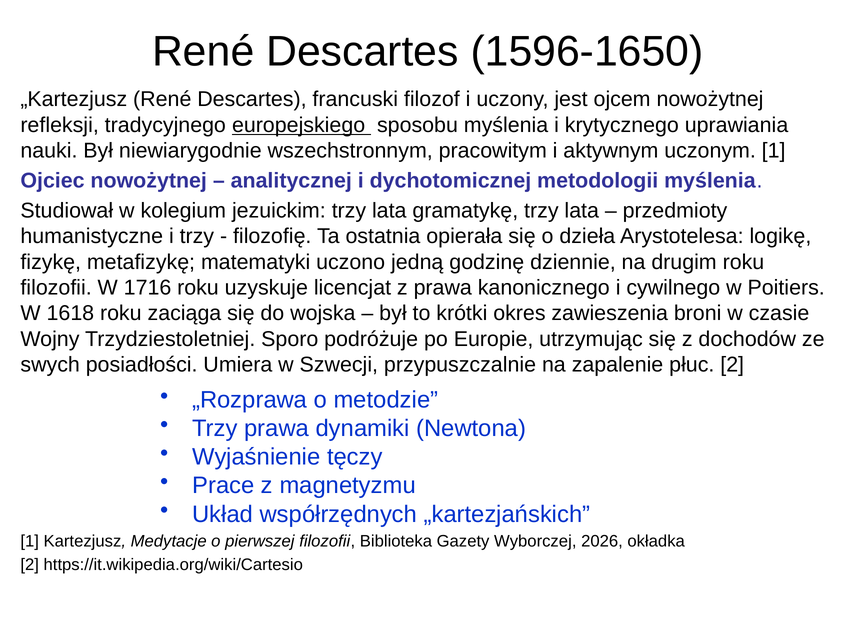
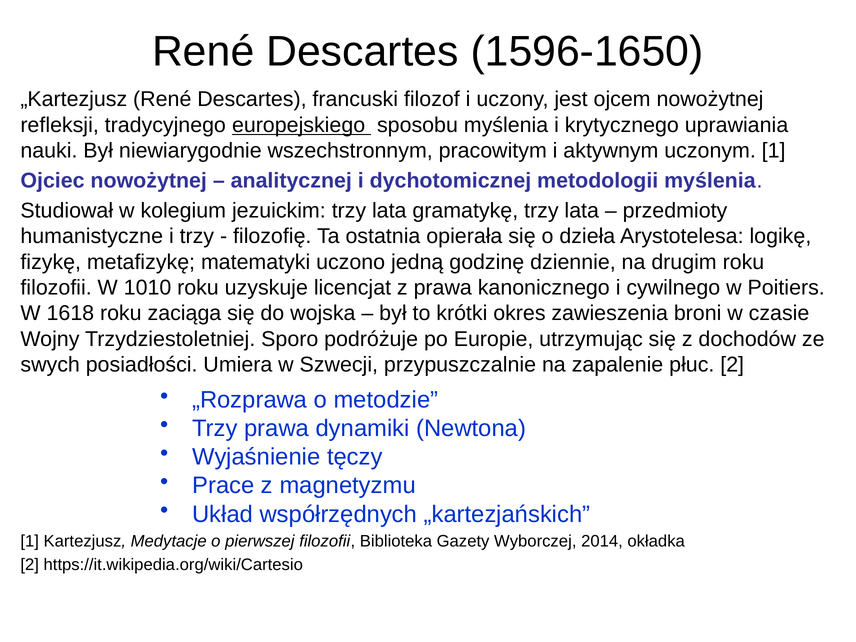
1716: 1716 -> 1010
2026: 2026 -> 2014
